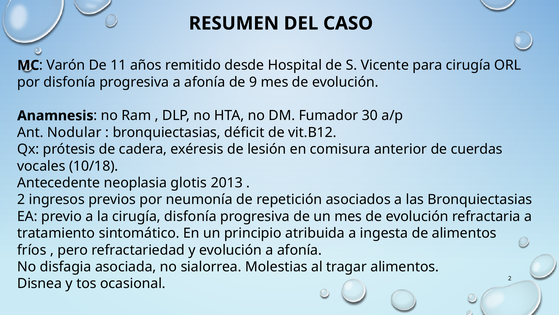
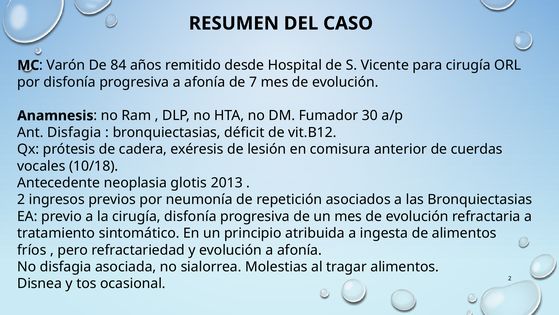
11: 11 -> 84
9: 9 -> 7
Ant Nodular: Nodular -> Disfagia
